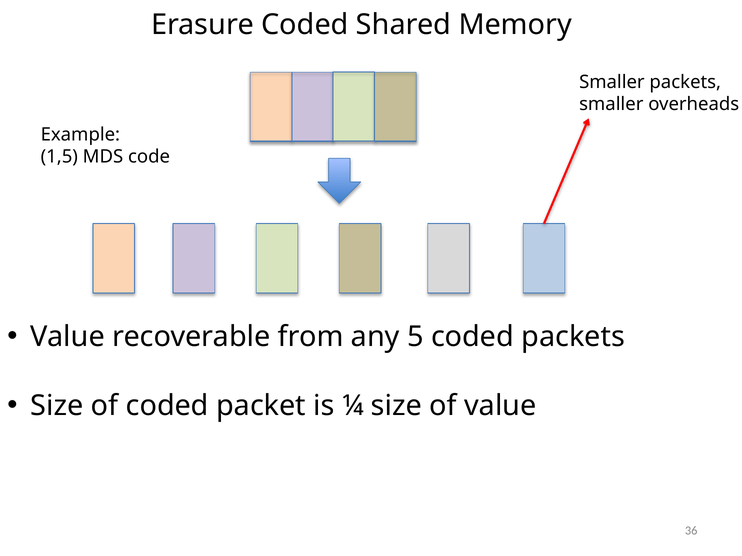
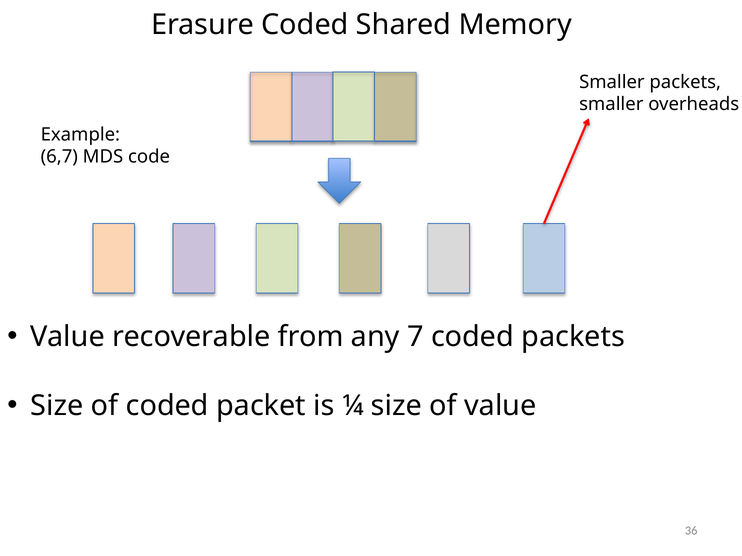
1,5: 1,5 -> 6,7
5: 5 -> 7
